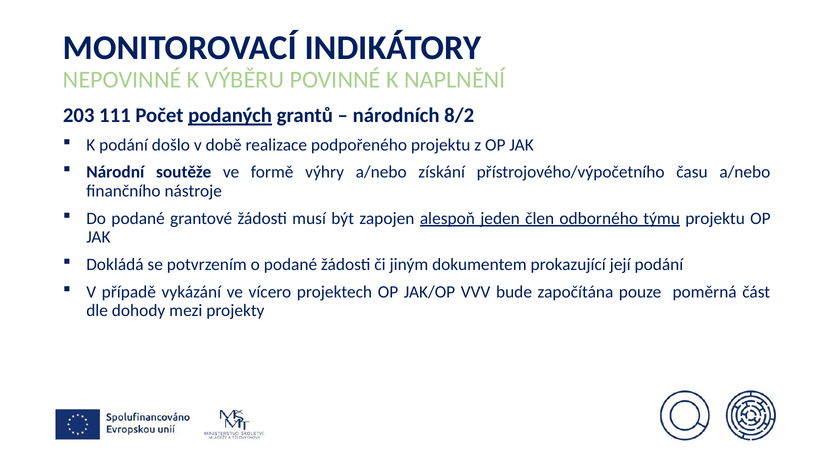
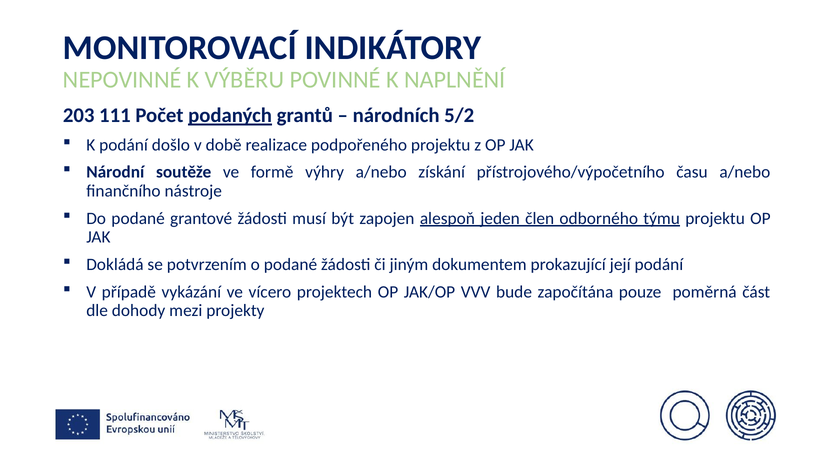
8/2: 8/2 -> 5/2
